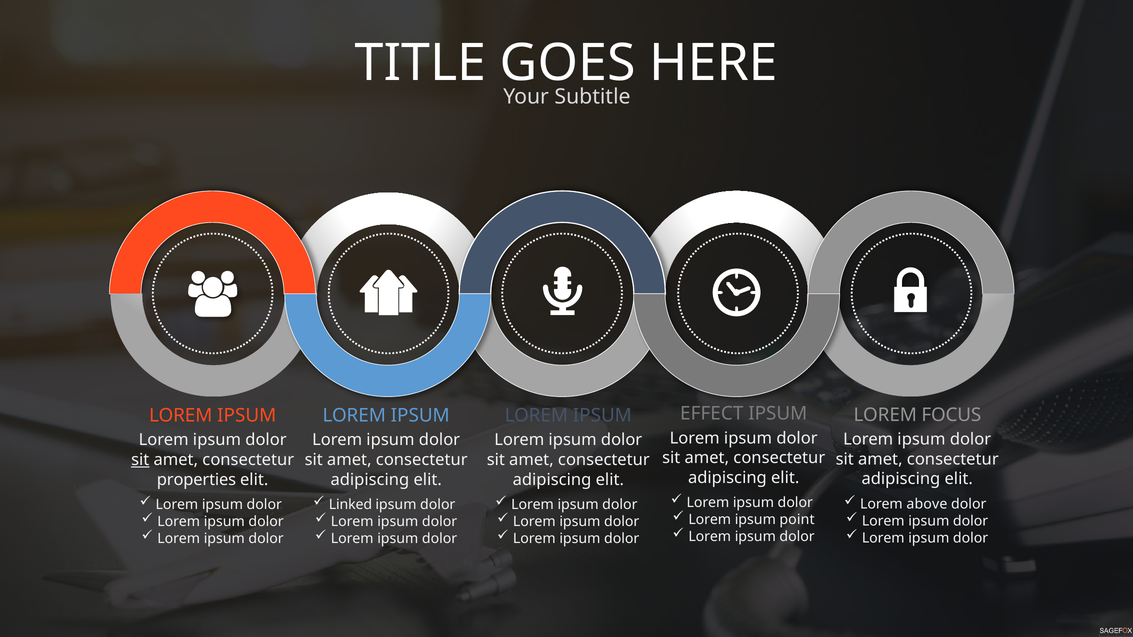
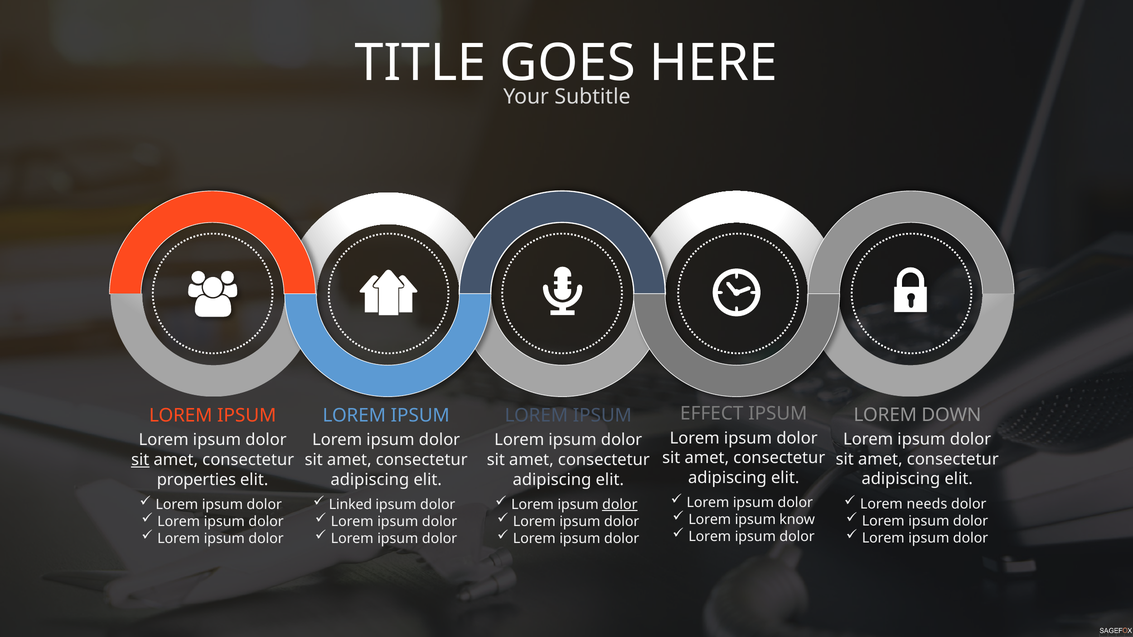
FOCUS: FOCUS -> DOWN
above: above -> needs
dolor at (620, 505) underline: none -> present
point: point -> know
